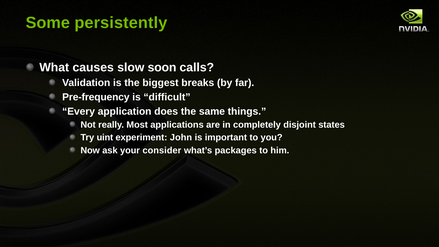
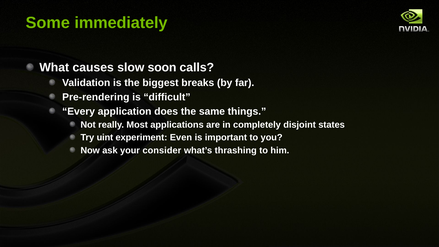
persistently: persistently -> immediately
Pre-frequency: Pre-frequency -> Pre-rendering
John: John -> Even
packages: packages -> thrashing
